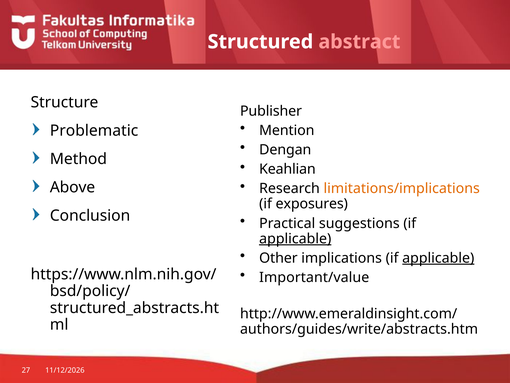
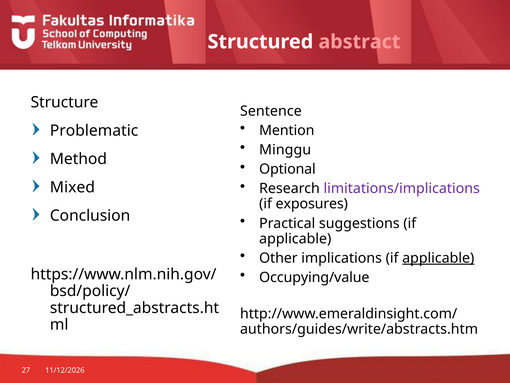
Publisher: Publisher -> Sentence
Dengan: Dengan -> Minggu
Keahlian: Keahlian -> Optional
limitations/implications colour: orange -> purple
Above: Above -> Mixed
applicable at (295, 238) underline: present -> none
Important/value: Important/value -> Occupying/value
